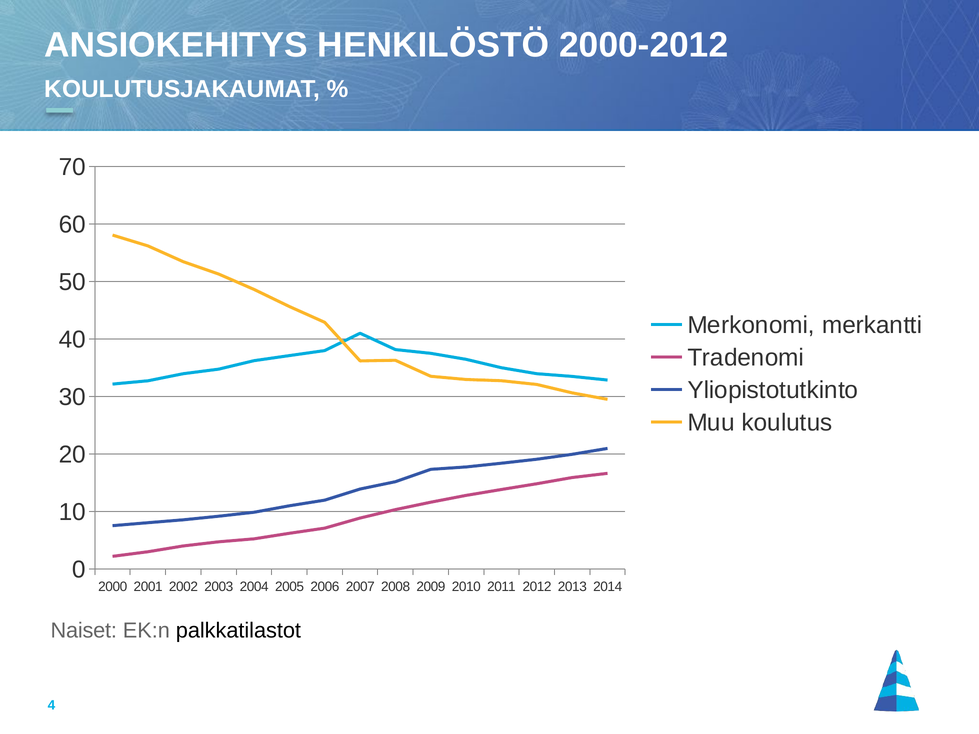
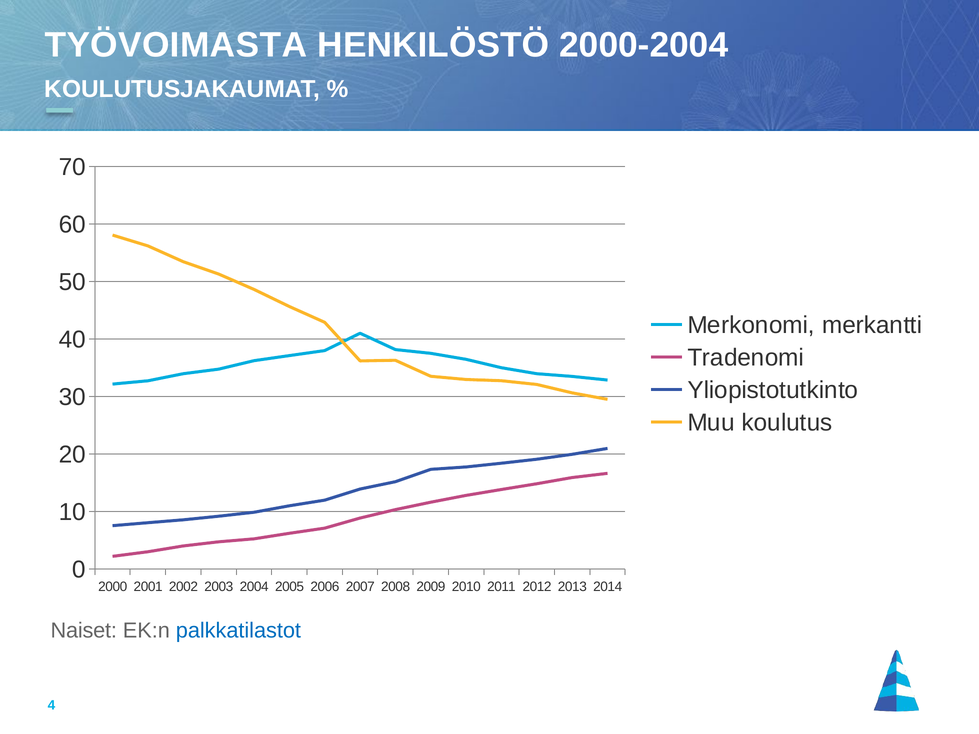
ANSIOKEHITYS: ANSIOKEHITYS -> TYÖVOIMASTA
2000-2012: 2000-2012 -> 2000-2004
palkkatilastot colour: black -> blue
